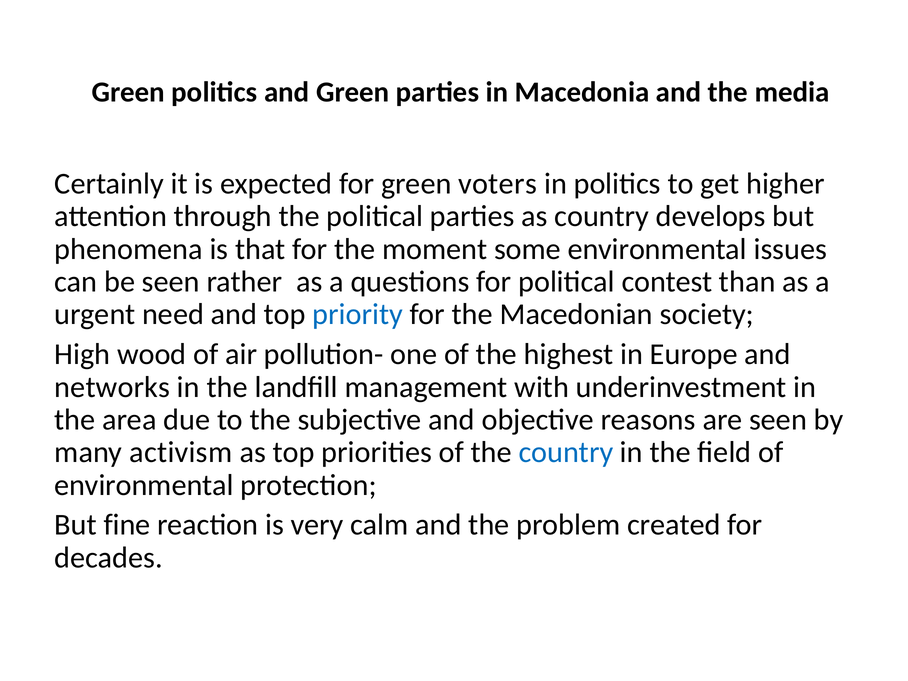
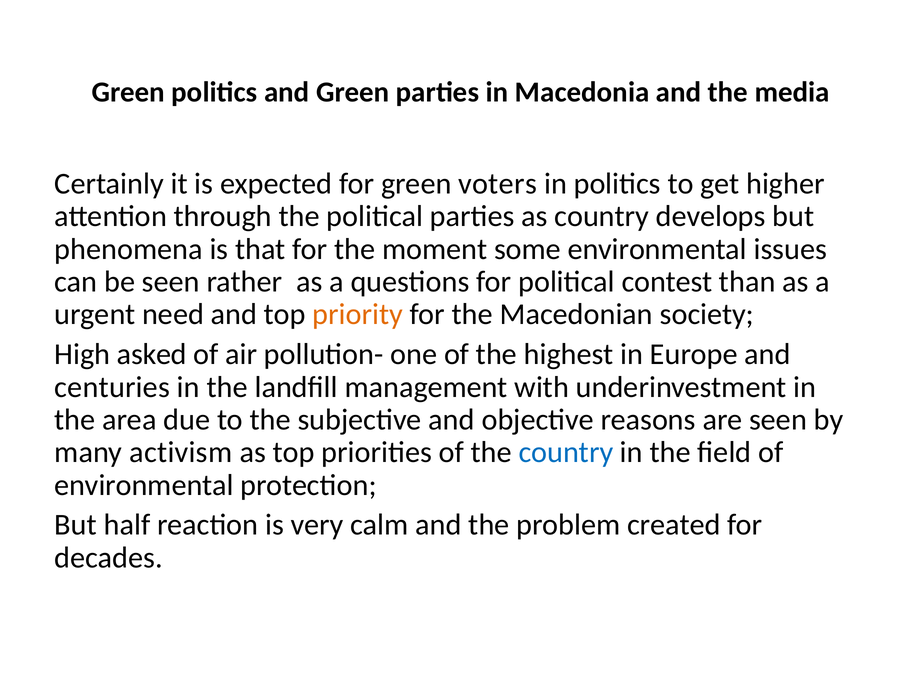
priority colour: blue -> orange
wood: wood -> asked
networks: networks -> centuries
fine: fine -> half
